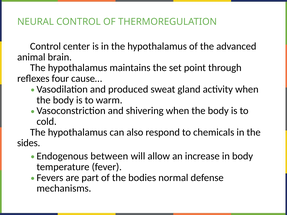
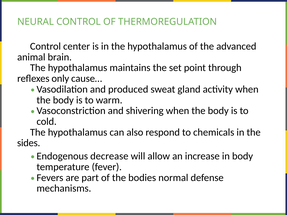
four: four -> only
between: between -> decrease
